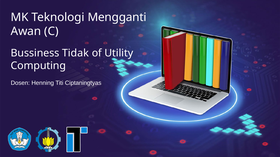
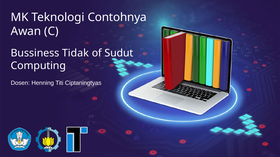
Mengganti: Mengganti -> Contohnya
Utility: Utility -> Sudut
